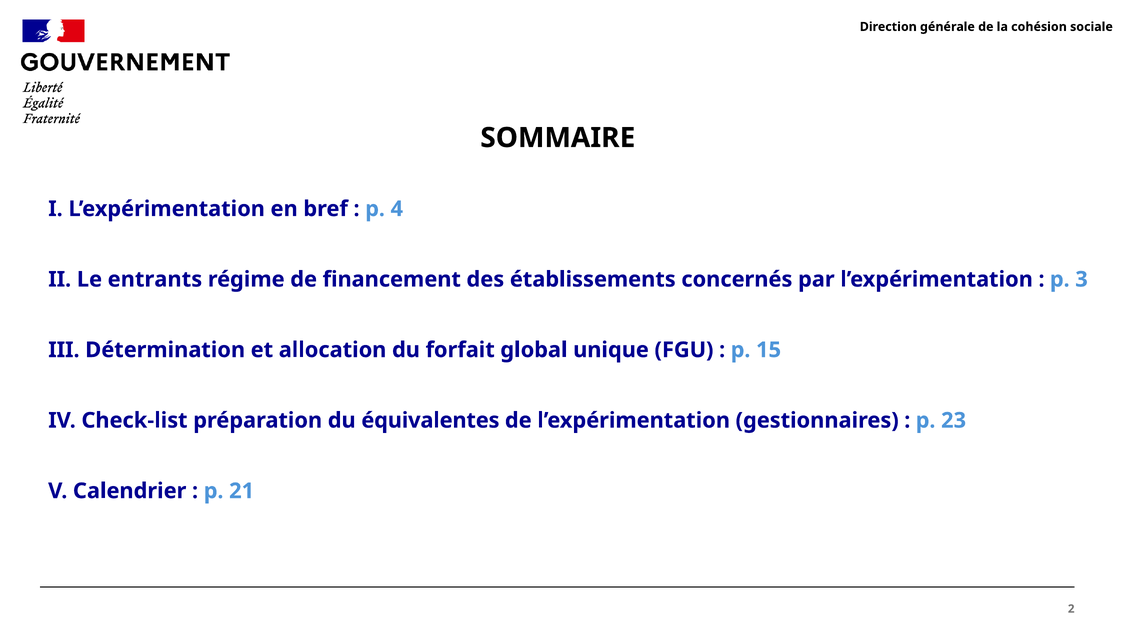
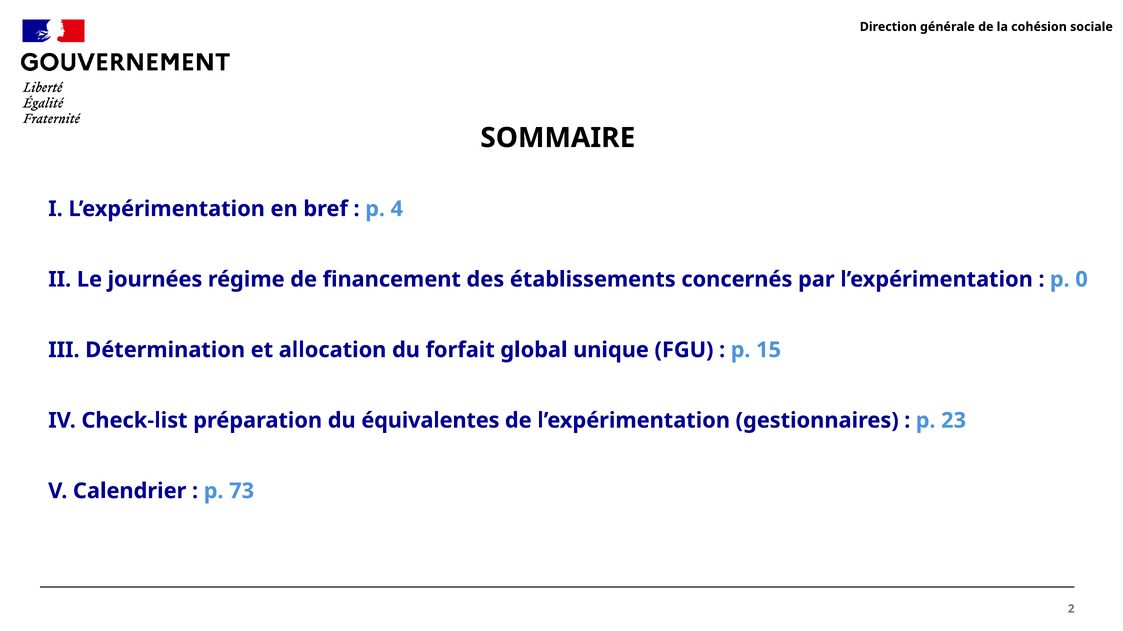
entrants: entrants -> journées
3: 3 -> 0
21: 21 -> 73
